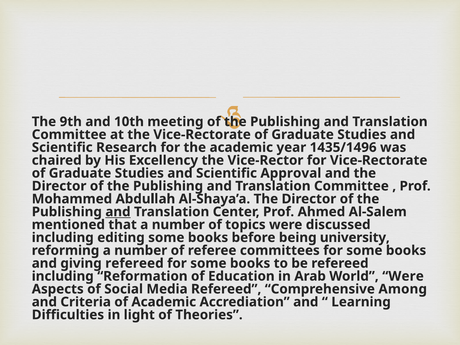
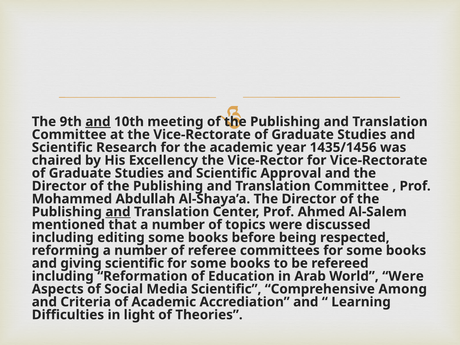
and at (98, 122) underline: none -> present
1435/1496: 1435/1496 -> 1435/1456
university: university -> respected
giving refereed: refereed -> scientific
Media Refereed: Refereed -> Scientific
